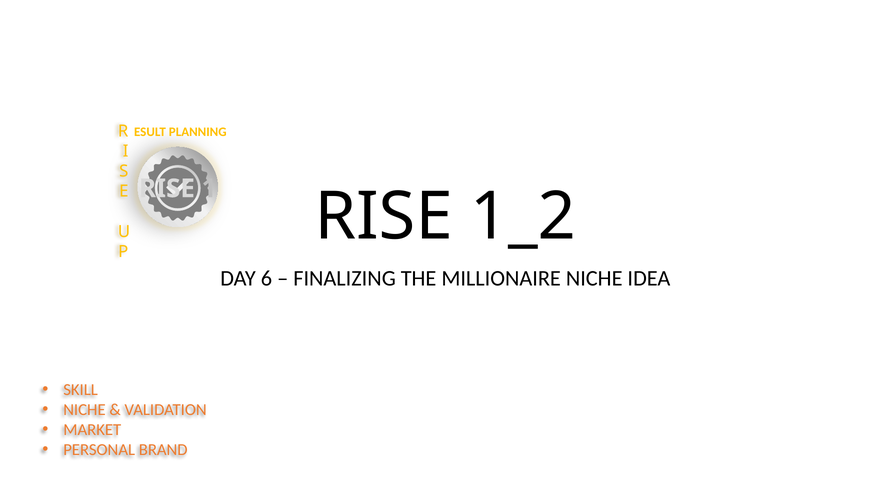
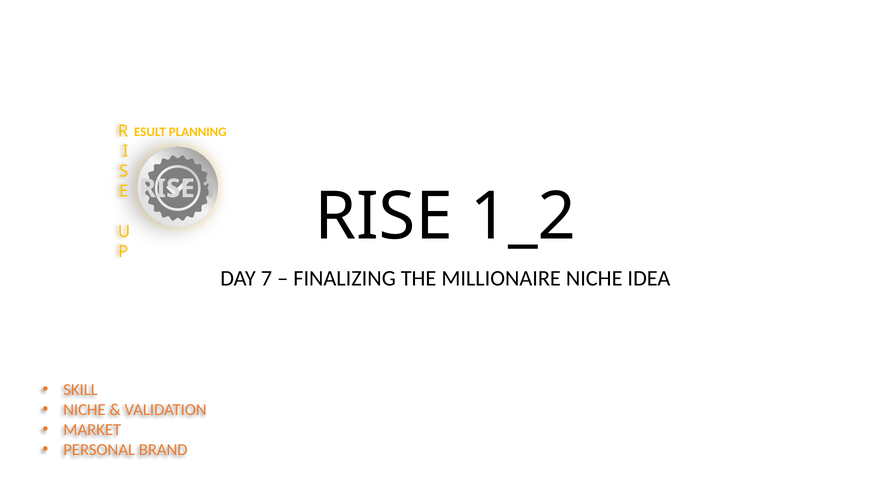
6: 6 -> 7
